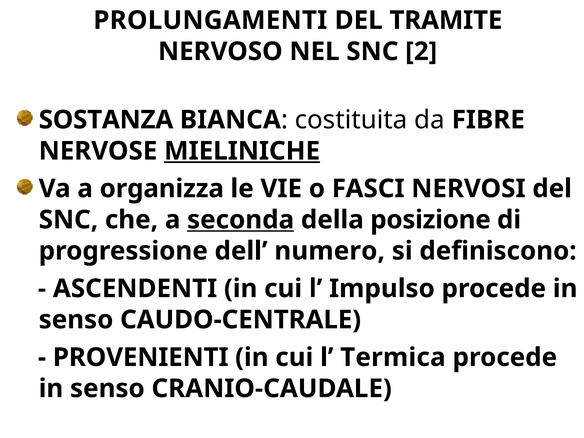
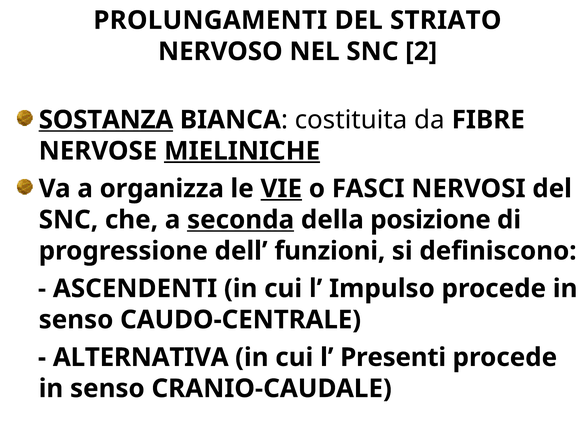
TRAMITE: TRAMITE -> STRIATO
SOSTANZA underline: none -> present
VIE underline: none -> present
numero: numero -> funzioni
PROVENIENTI: PROVENIENTI -> ALTERNATIVA
Termica: Termica -> Presenti
